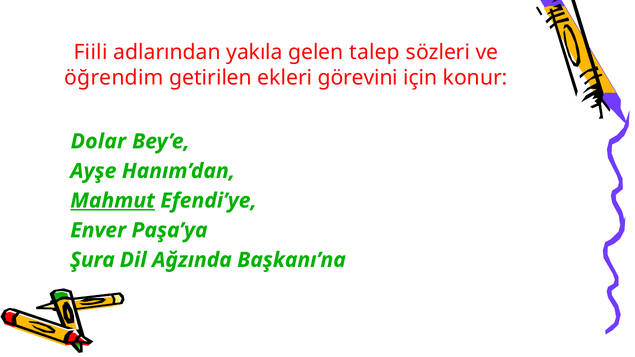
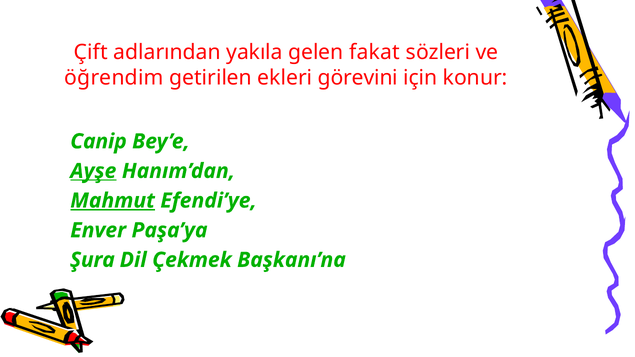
Fiili: Fiili -> Çift
talep: talep -> fakat
Dolar: Dolar -> Canip
Ayşe underline: none -> present
Ağzında: Ağzında -> Çekmek
